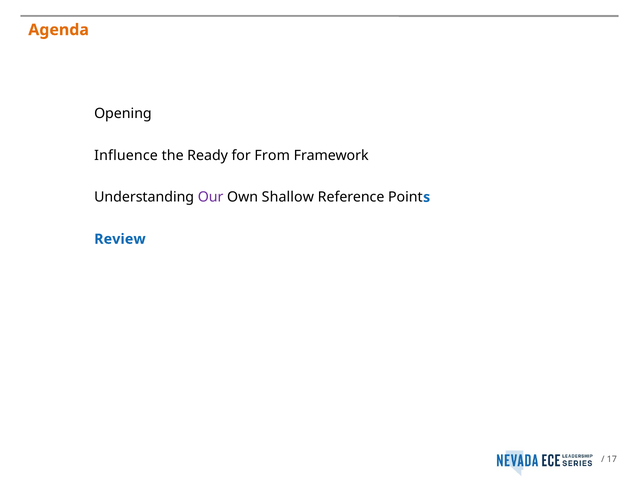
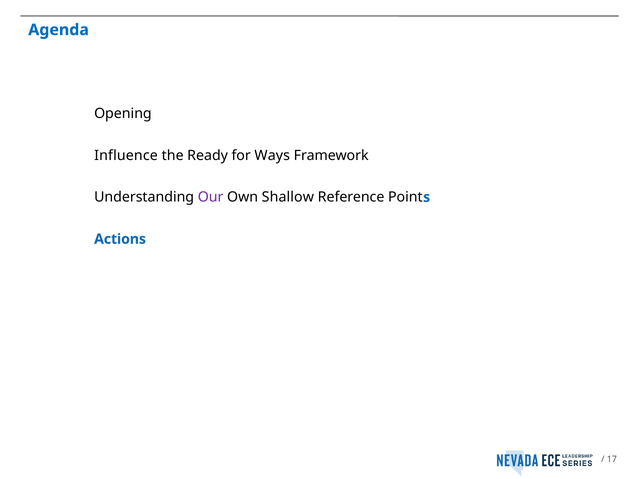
Agenda colour: orange -> blue
From: From -> Ways
Review: Review -> Actions
